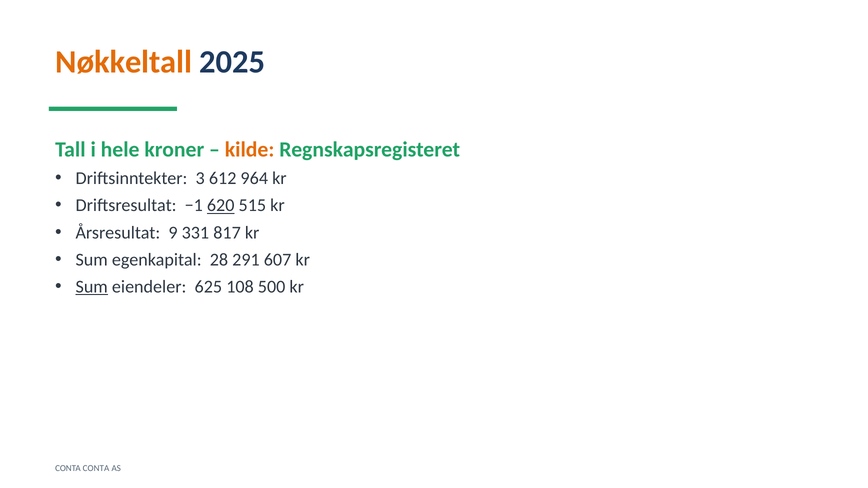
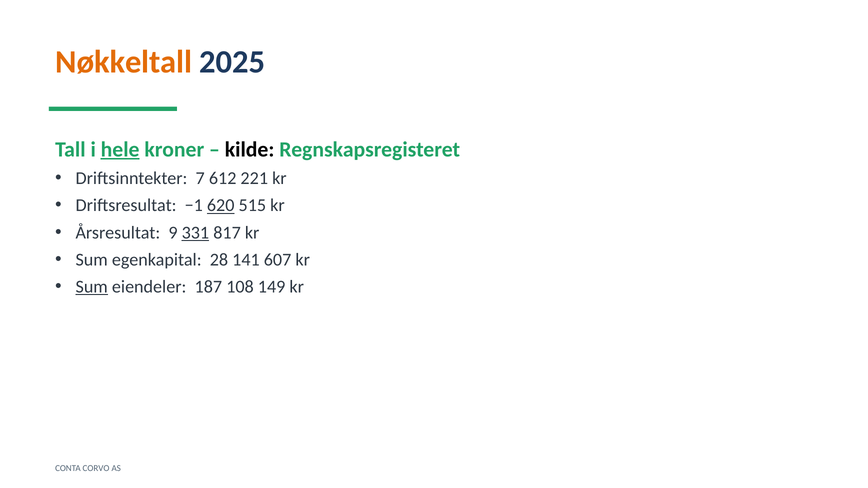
hele underline: none -> present
kilde colour: orange -> black
3: 3 -> 7
964: 964 -> 221
331 underline: none -> present
291: 291 -> 141
625: 625 -> 187
500: 500 -> 149
CONTA CONTA: CONTA -> CORVO
